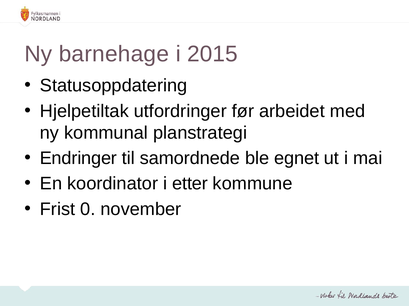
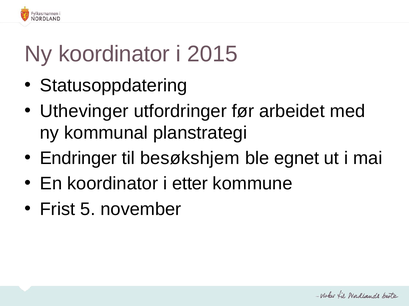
Ny barnehage: barnehage -> koordinator
Hjelpetiltak: Hjelpetiltak -> Uthevinger
samordnede: samordnede -> besøkshjem
0: 0 -> 5
